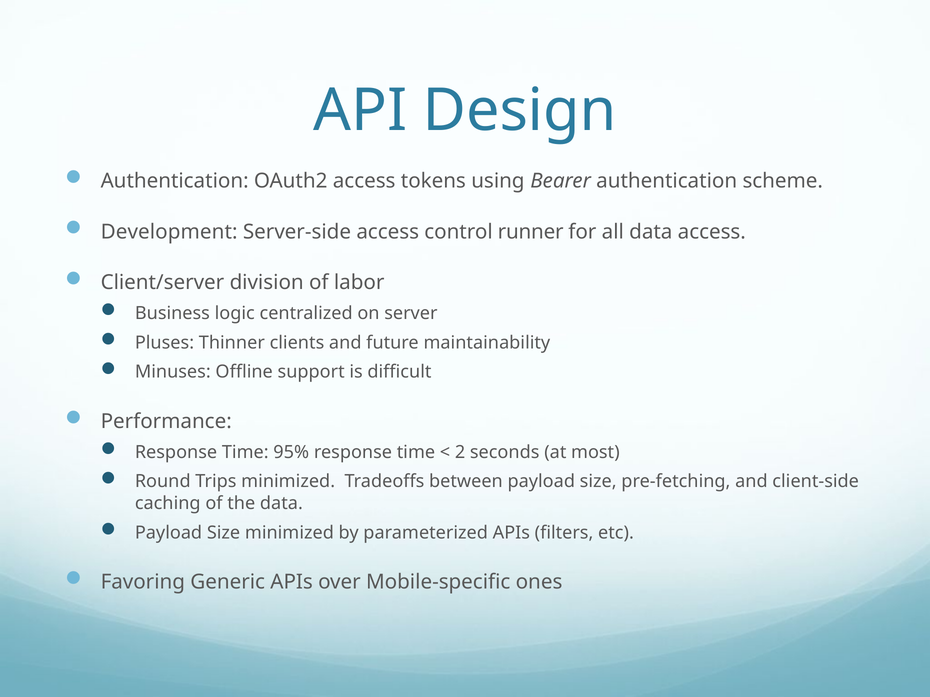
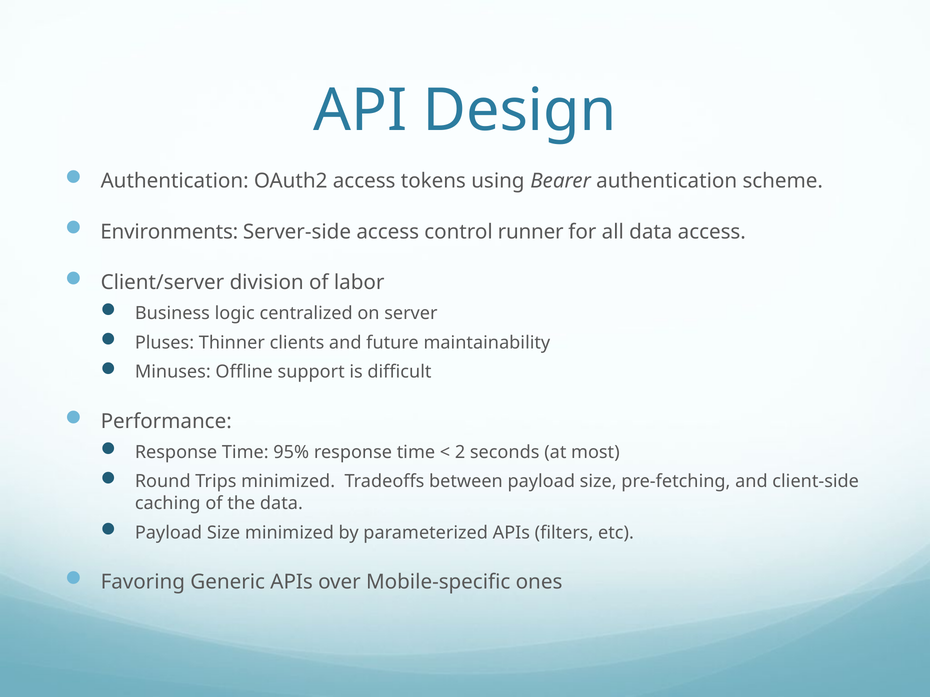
Development: Development -> Environments
